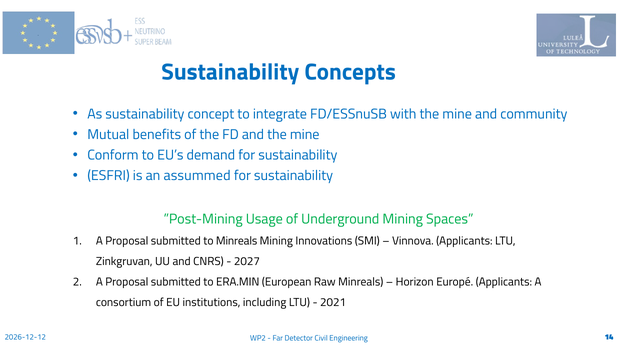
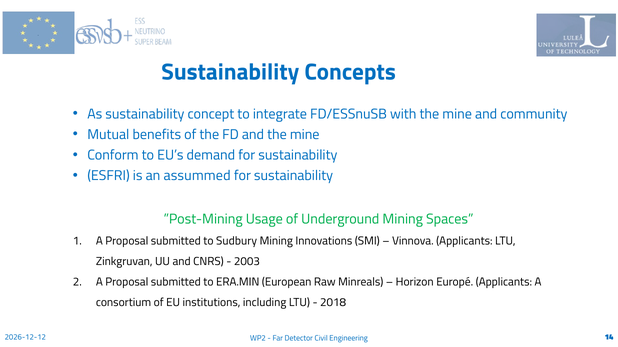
to Minreals: Minreals -> Sudbury
2027: 2027 -> 2003
2021: 2021 -> 2018
